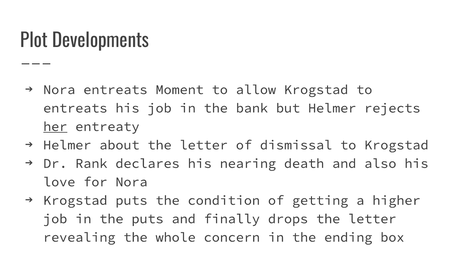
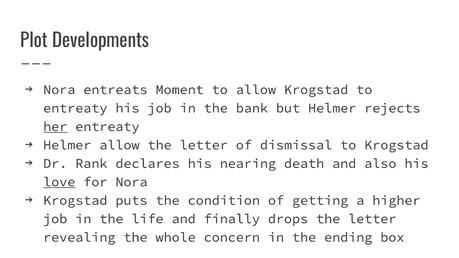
entreats at (75, 108): entreats -> entreaty
Helmer about: about -> allow
love underline: none -> present
the puts: puts -> life
